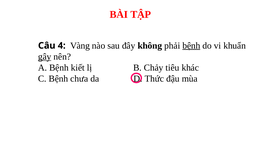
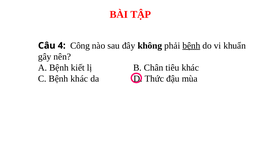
Vàng: Vàng -> Công
gây underline: present -> none
Chảy: Chảy -> Chân
Bệnh chưa: chưa -> khác
